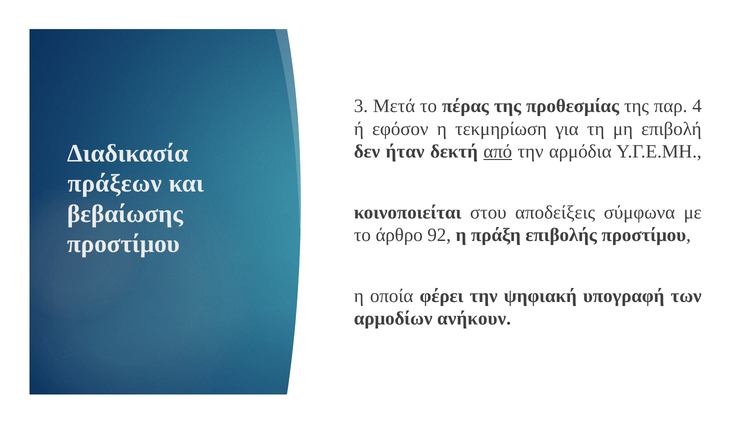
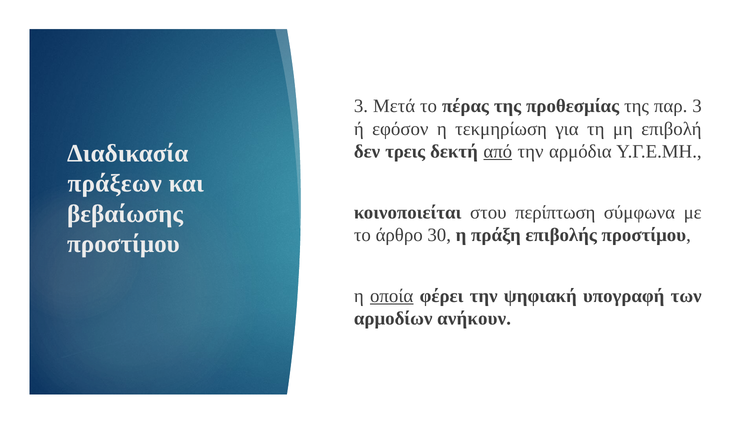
παρ 4: 4 -> 3
ήταν: ήταν -> τρεις
αποδείξεις: αποδείξεις -> περίπτωση
92: 92 -> 30
οποία underline: none -> present
